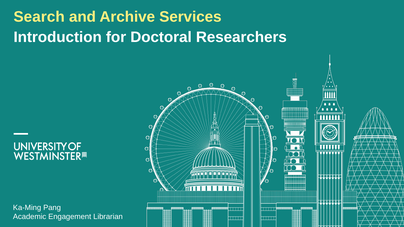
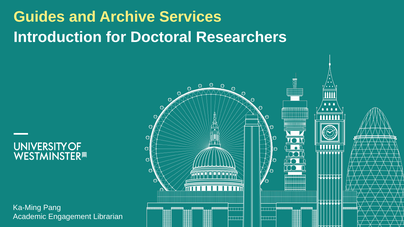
Search: Search -> Guides
